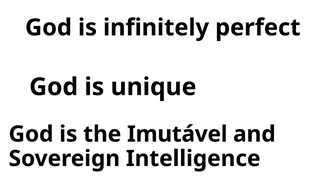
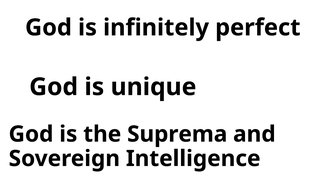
Imutável: Imutável -> Suprema
